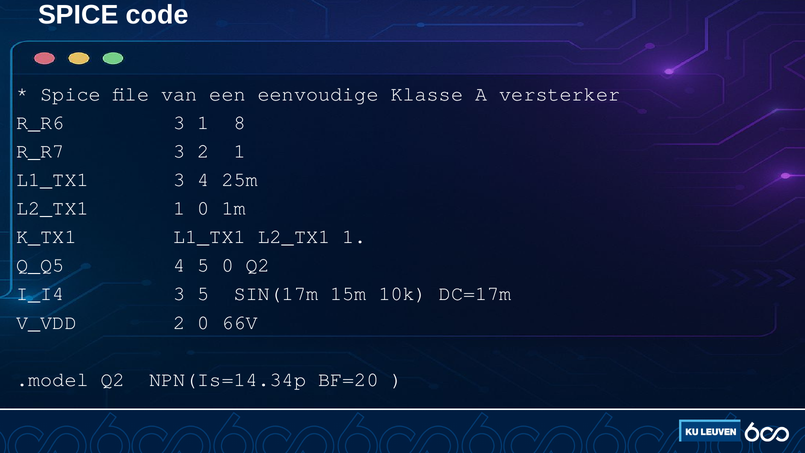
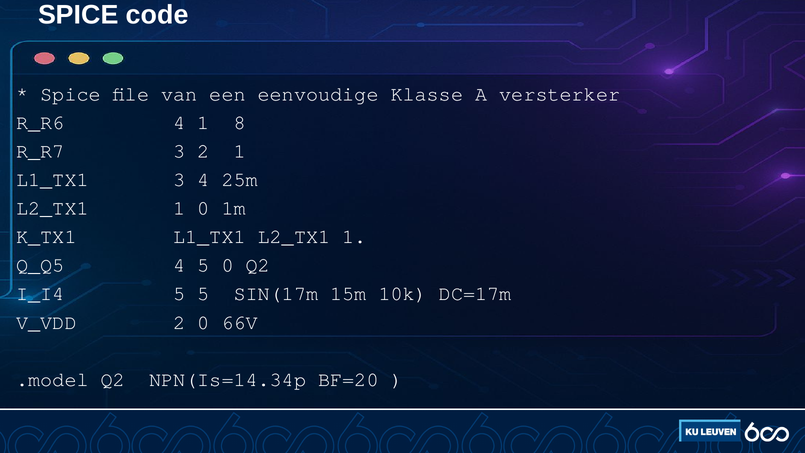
R_R6 3: 3 -> 4
I_I4 3: 3 -> 5
